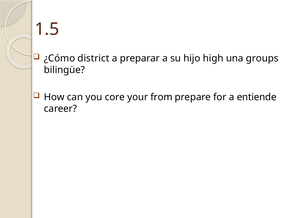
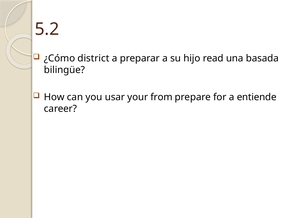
1.5: 1.5 -> 5.2
high: high -> read
groups: groups -> basada
core: core -> usar
